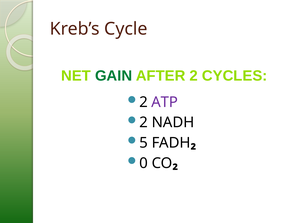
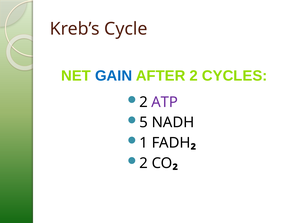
GAIN colour: green -> blue
2 at (144, 123): 2 -> 5
5: 5 -> 1
0 at (144, 163): 0 -> 2
